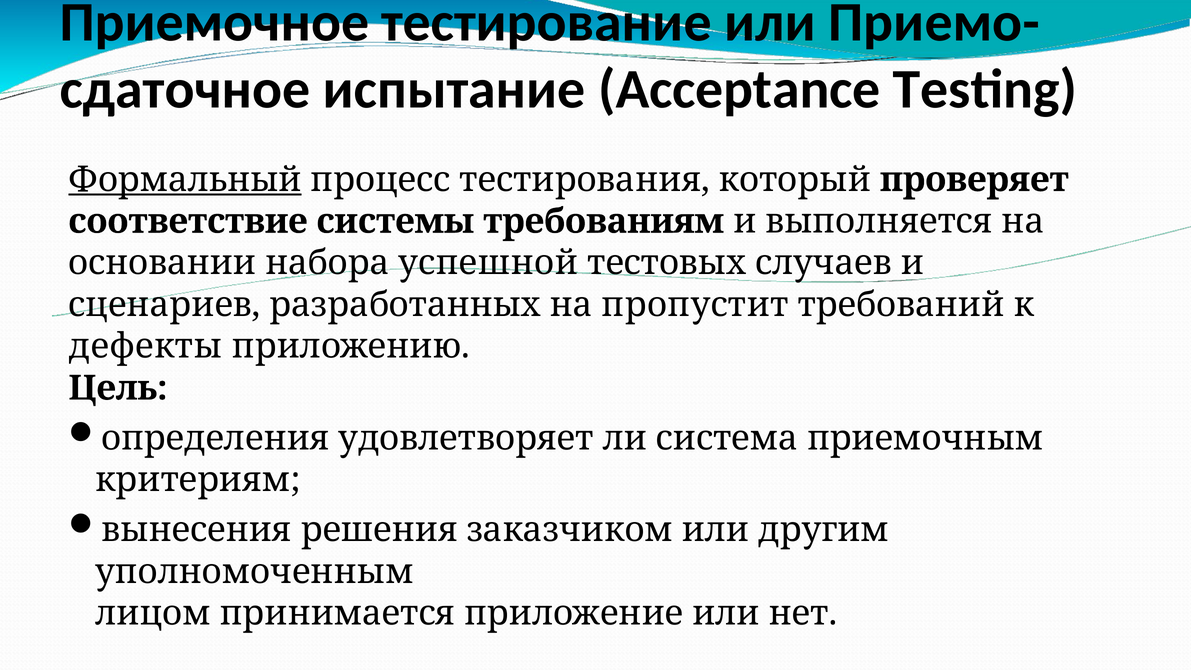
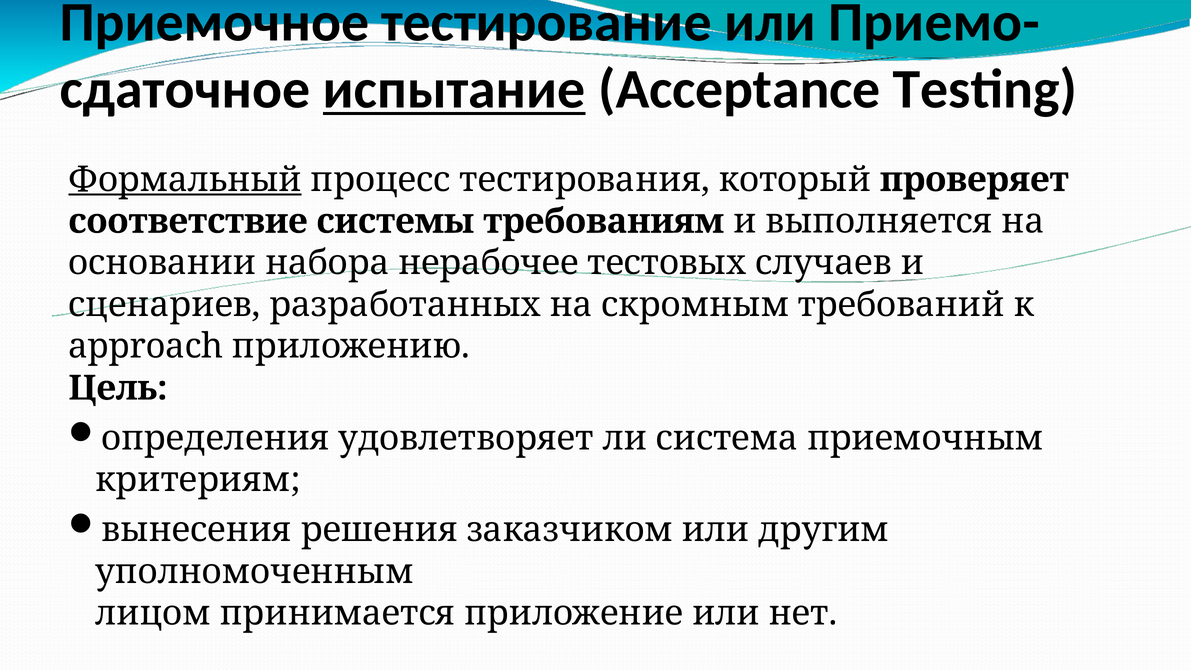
испытание underline: none -> present
успешной: успешной -> нерабочее
пропустит: пропустит -> скромным
дефекты: дефекты -> approach
